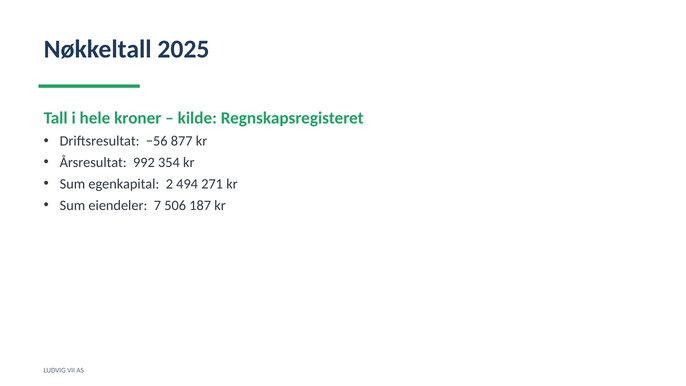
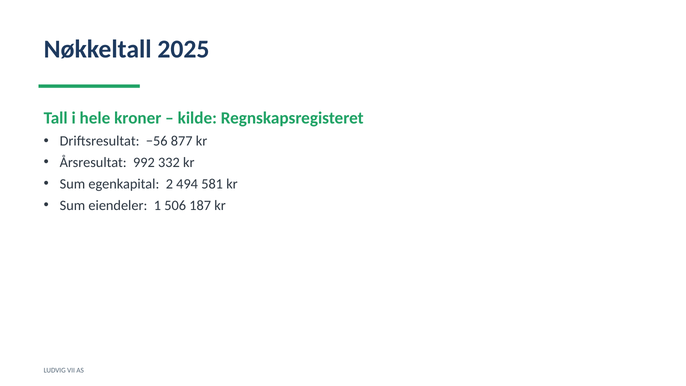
354: 354 -> 332
271: 271 -> 581
7: 7 -> 1
